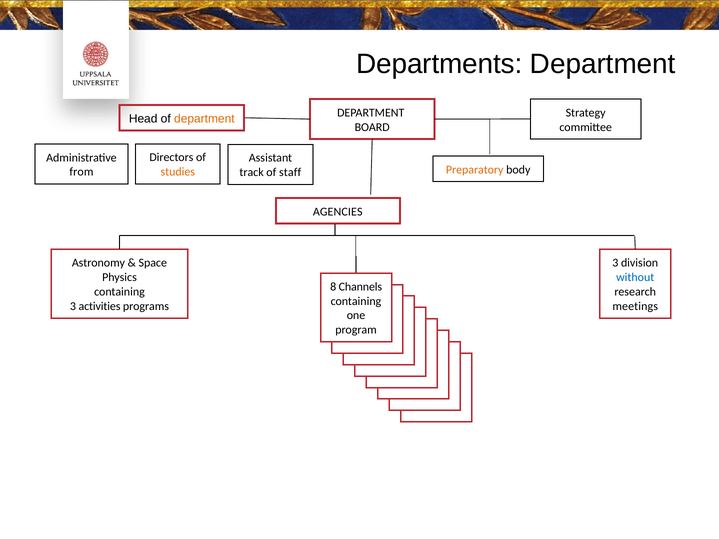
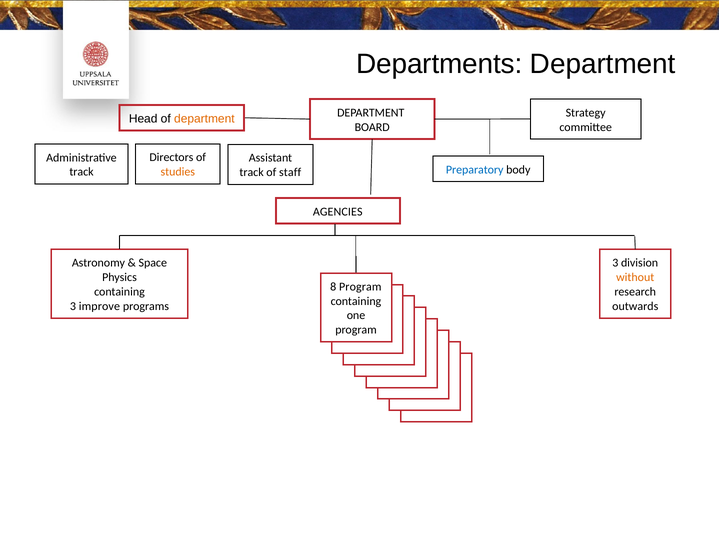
Preparatory colour: orange -> blue
from at (81, 172): from -> track
without colour: blue -> orange
8 Channels: Channels -> Program
activities: activities -> improve
meetings: meetings -> outwards
